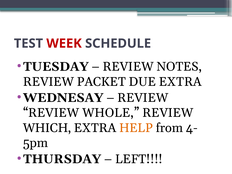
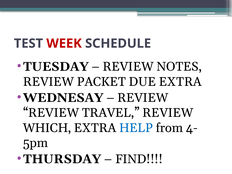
WHOLE: WHOLE -> TRAVEL
HELP colour: orange -> blue
LEFT: LEFT -> FIND
